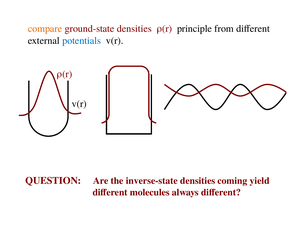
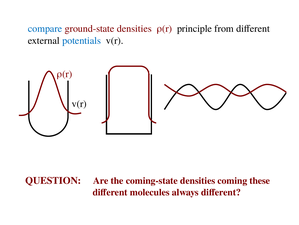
compare colour: orange -> blue
inverse-state: inverse-state -> coming-state
yield: yield -> these
